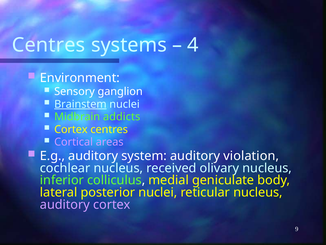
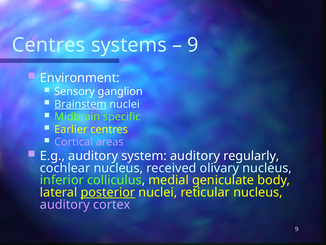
4 at (193, 45): 4 -> 9
addicts: addicts -> specific
Cortex at (71, 129): Cortex -> Earlier
violation: violation -> regularly
posterior underline: none -> present
